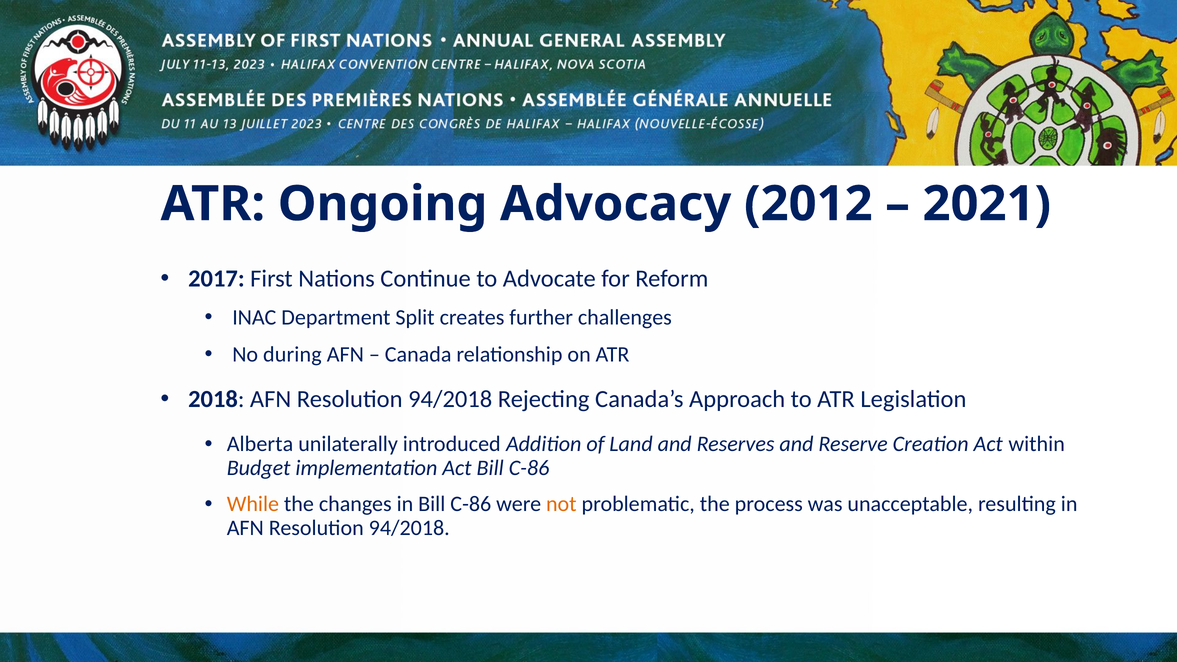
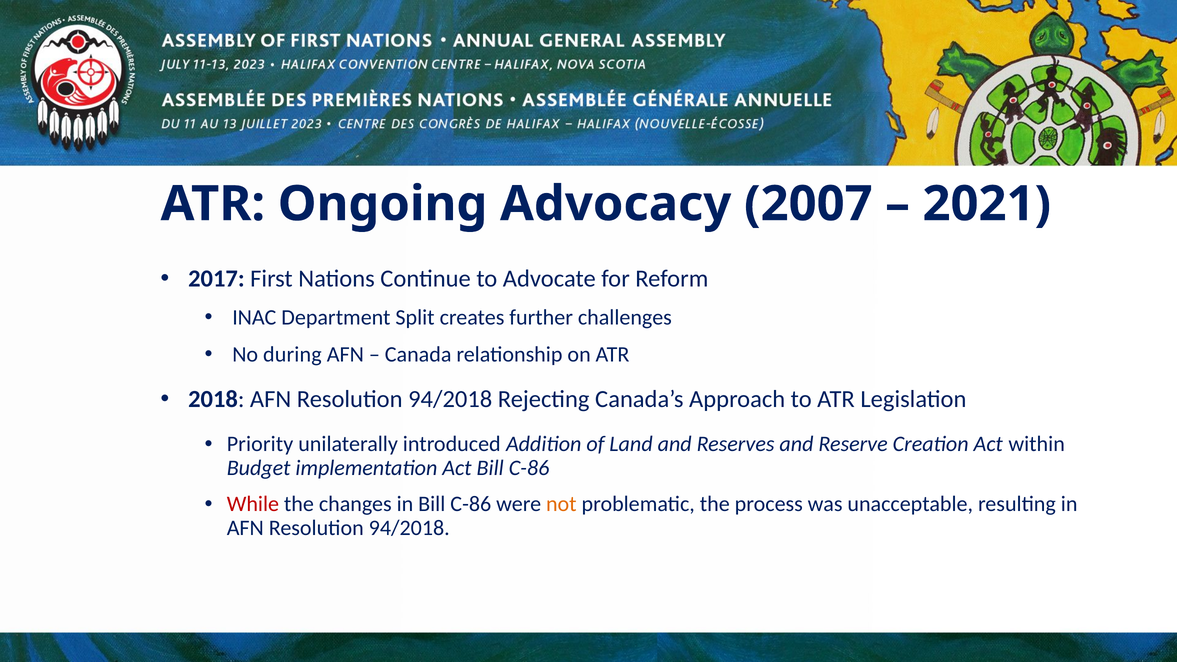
2012: 2012 -> 2007
Alberta: Alberta -> Priority
While colour: orange -> red
